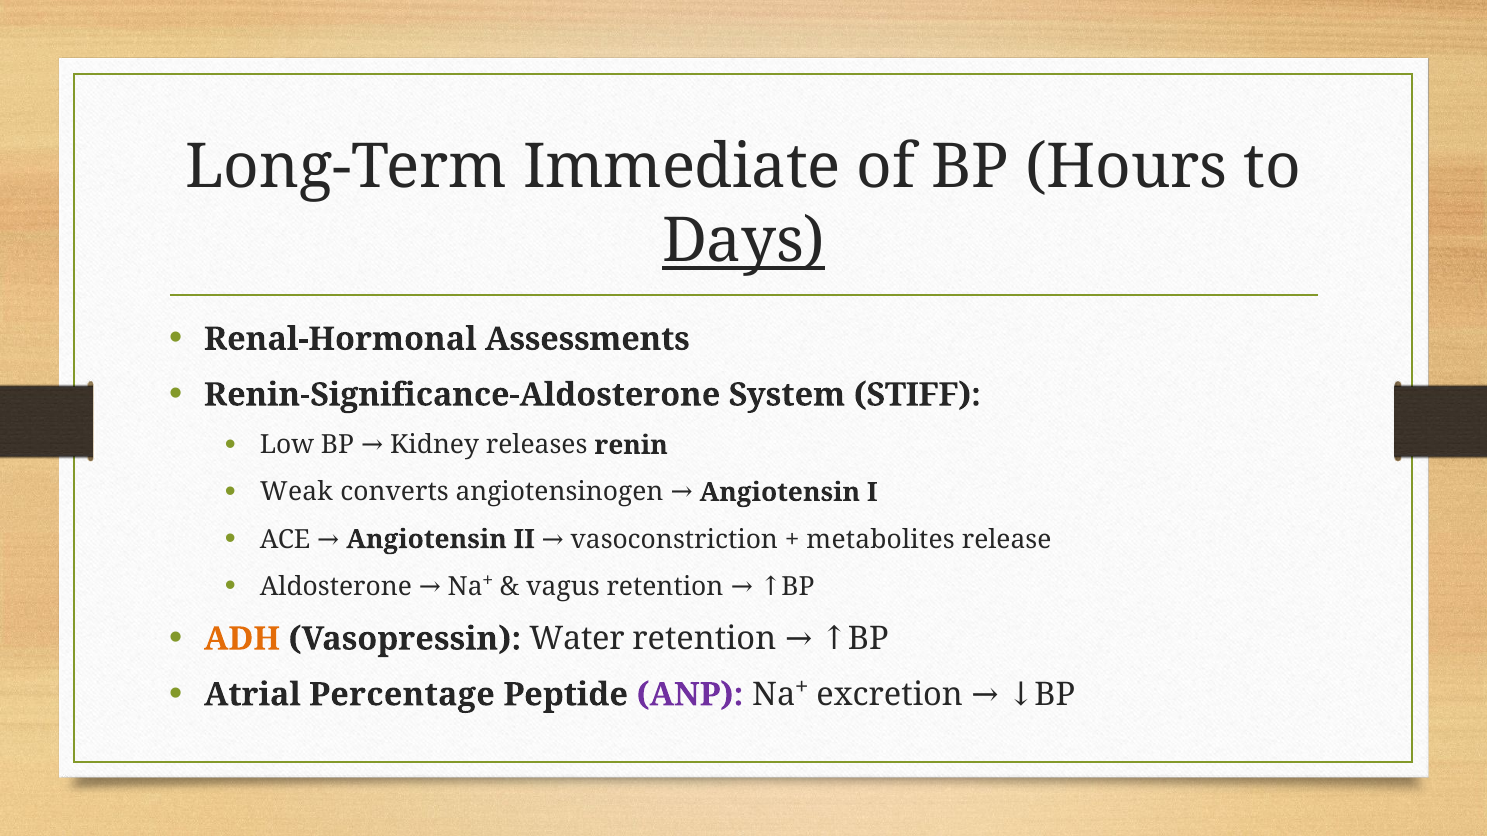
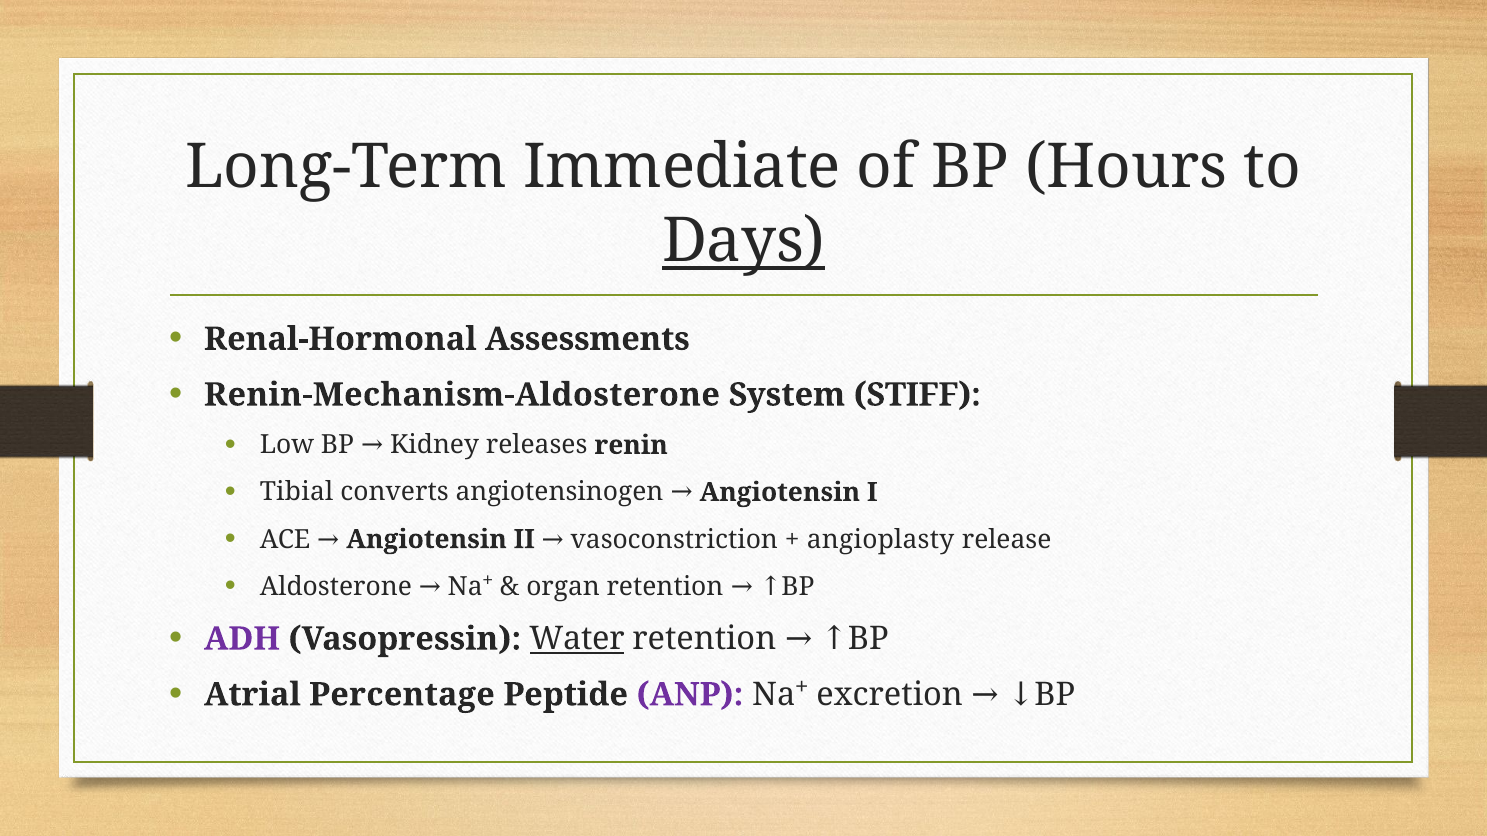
Renin-Significance-Aldosterone: Renin-Significance-Aldosterone -> Renin-Mechanism-Aldosterone
Weak: Weak -> Tibial
metabolites: metabolites -> angioplasty
vagus: vagus -> organ
ADH colour: orange -> purple
Water underline: none -> present
